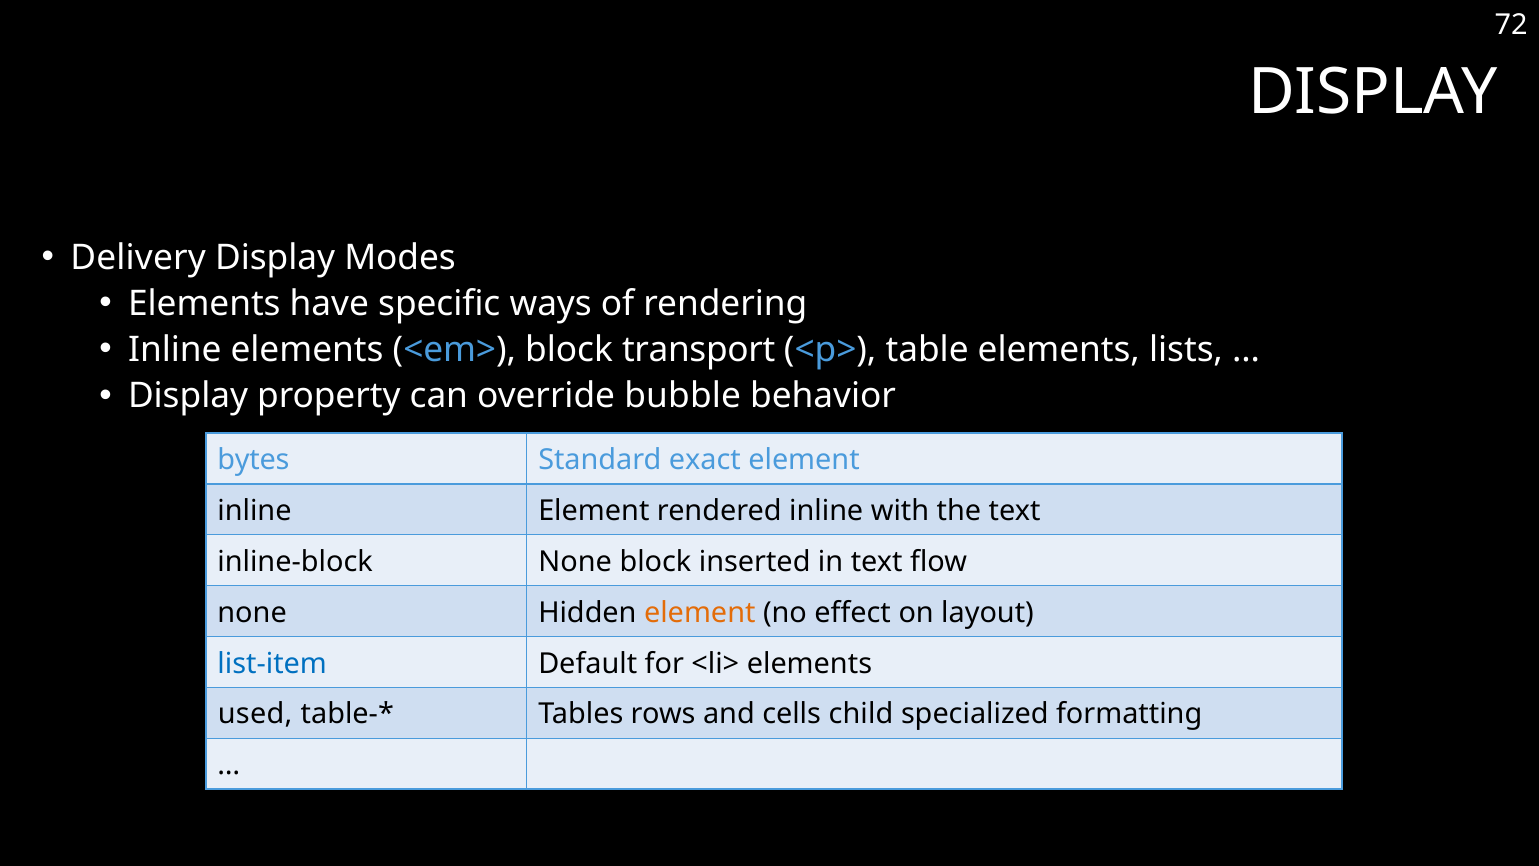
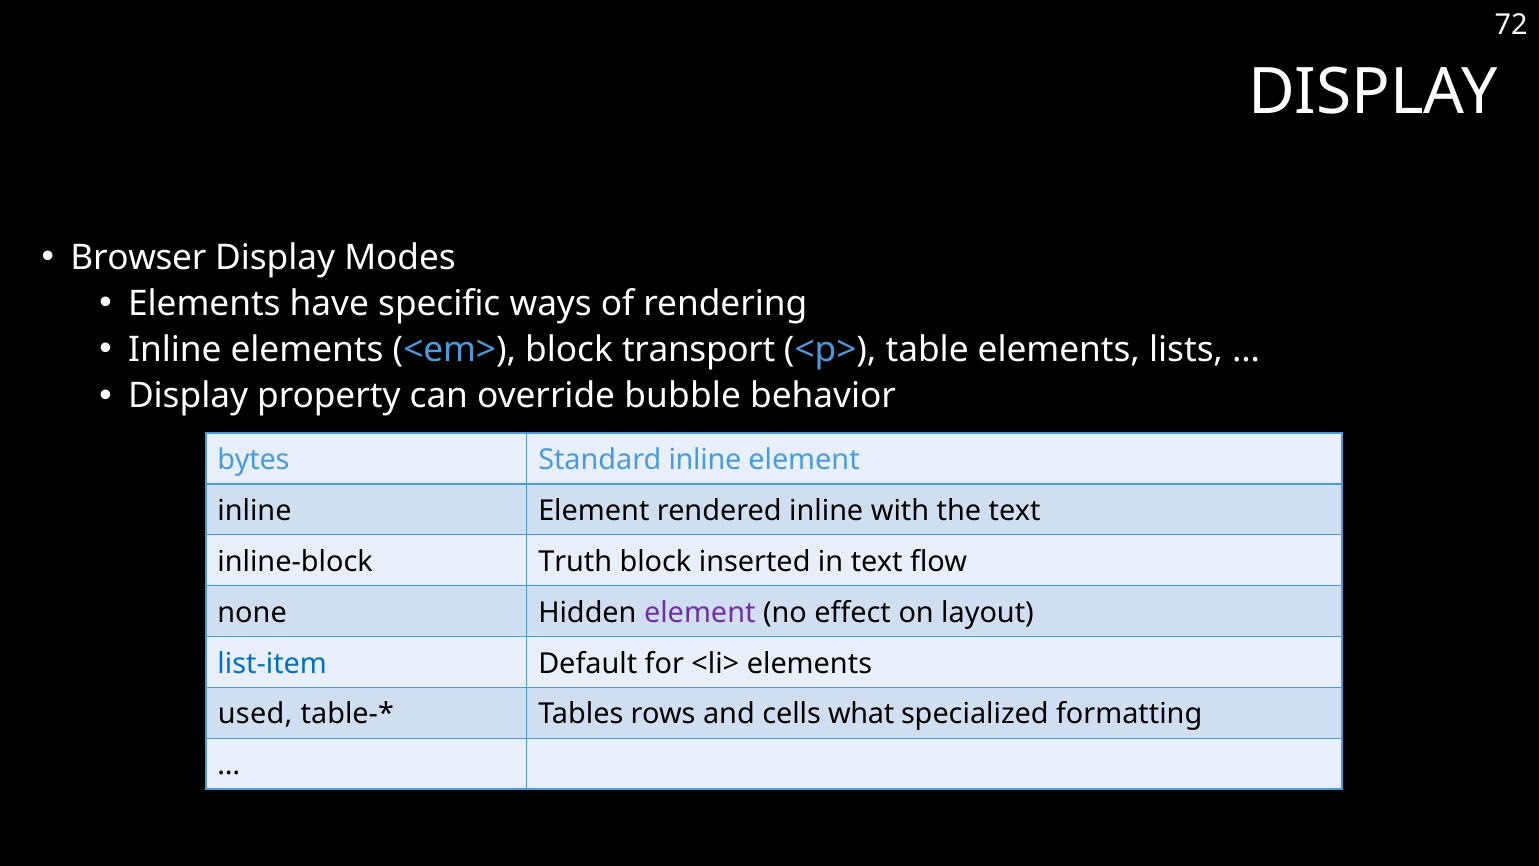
Delivery: Delivery -> Browser
Standard exact: exact -> inline
inline-block None: None -> Truth
element at (700, 612) colour: orange -> purple
child: child -> what
